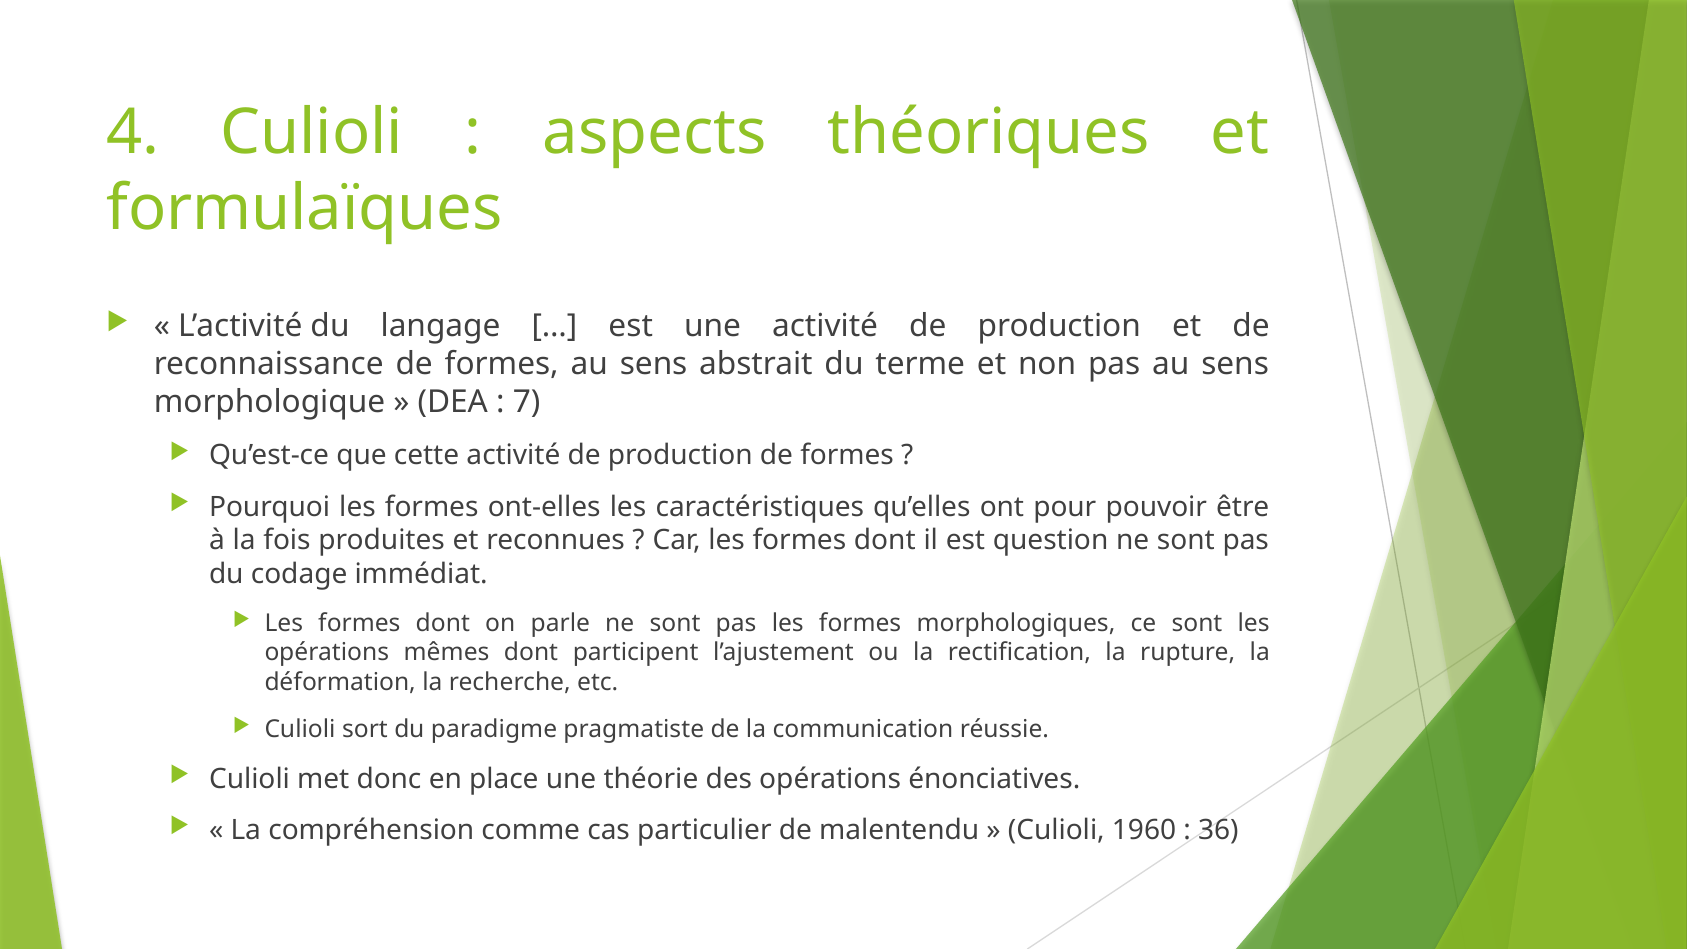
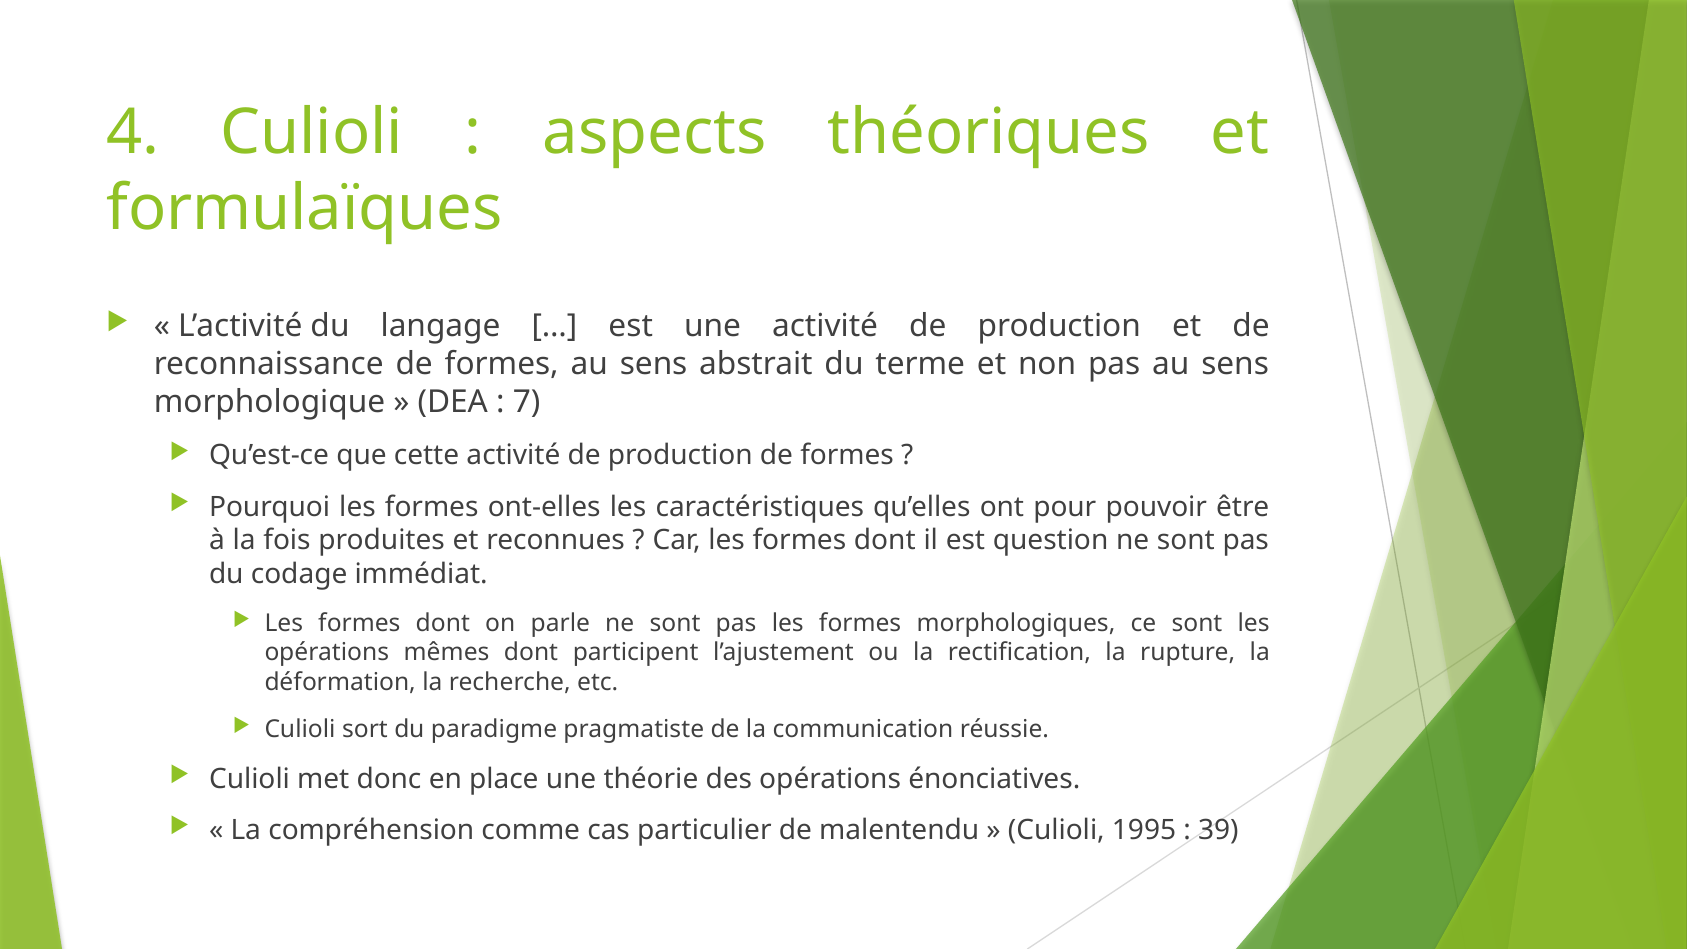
1960: 1960 -> 1995
36: 36 -> 39
